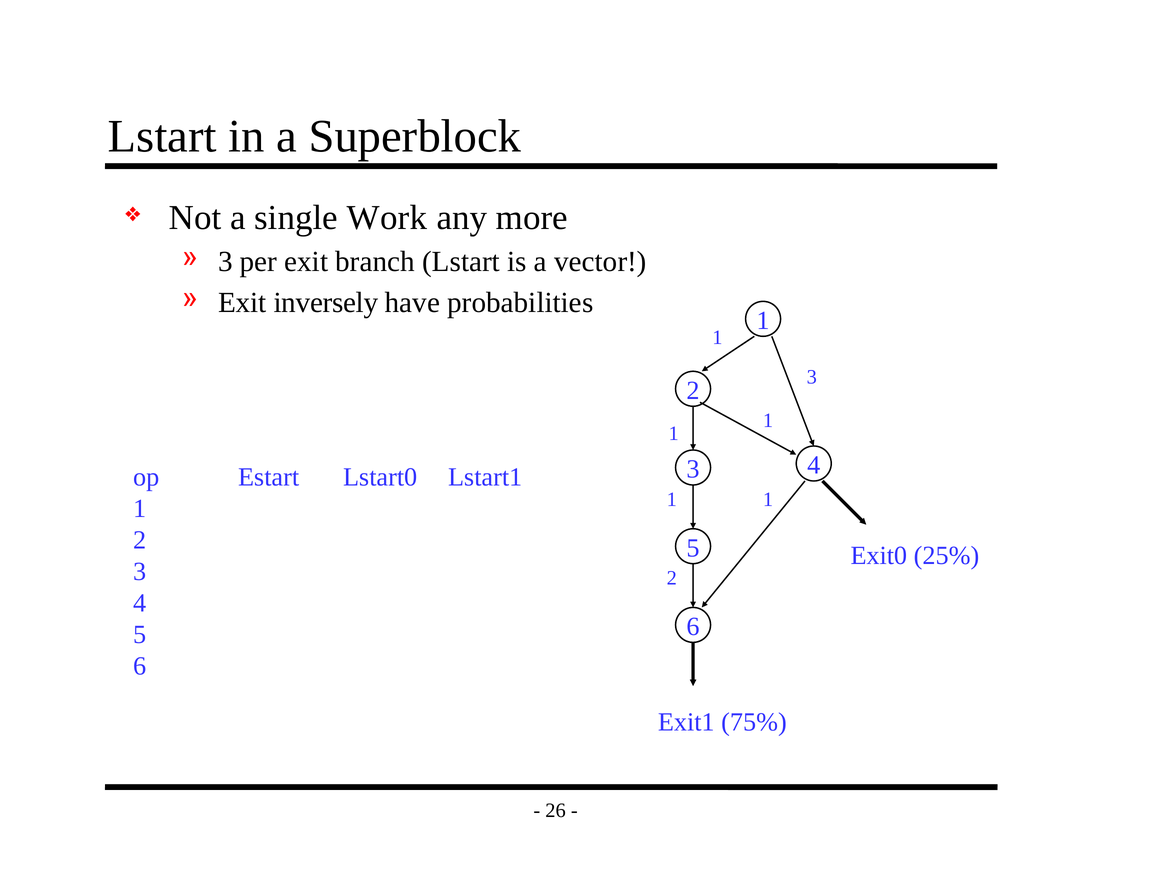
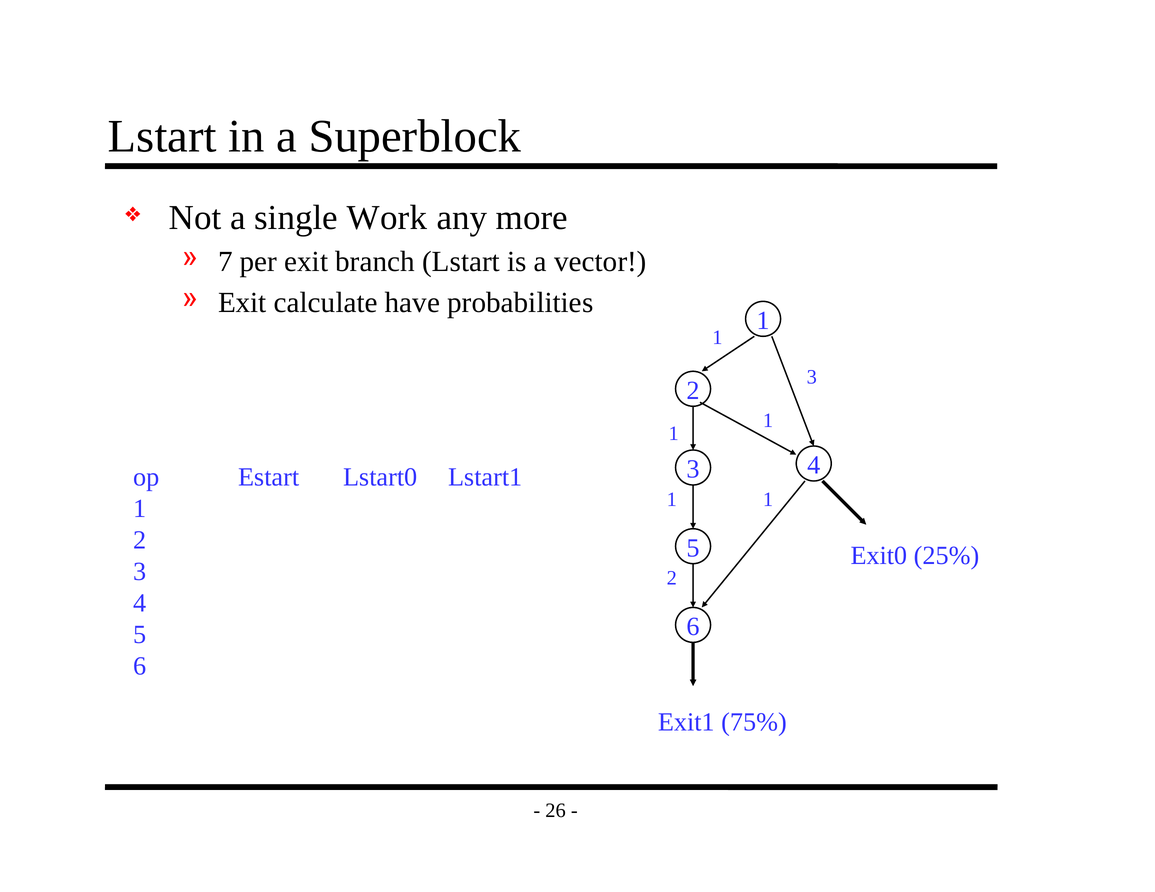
3 at (225, 262): 3 -> 7
inversely: inversely -> calculate
